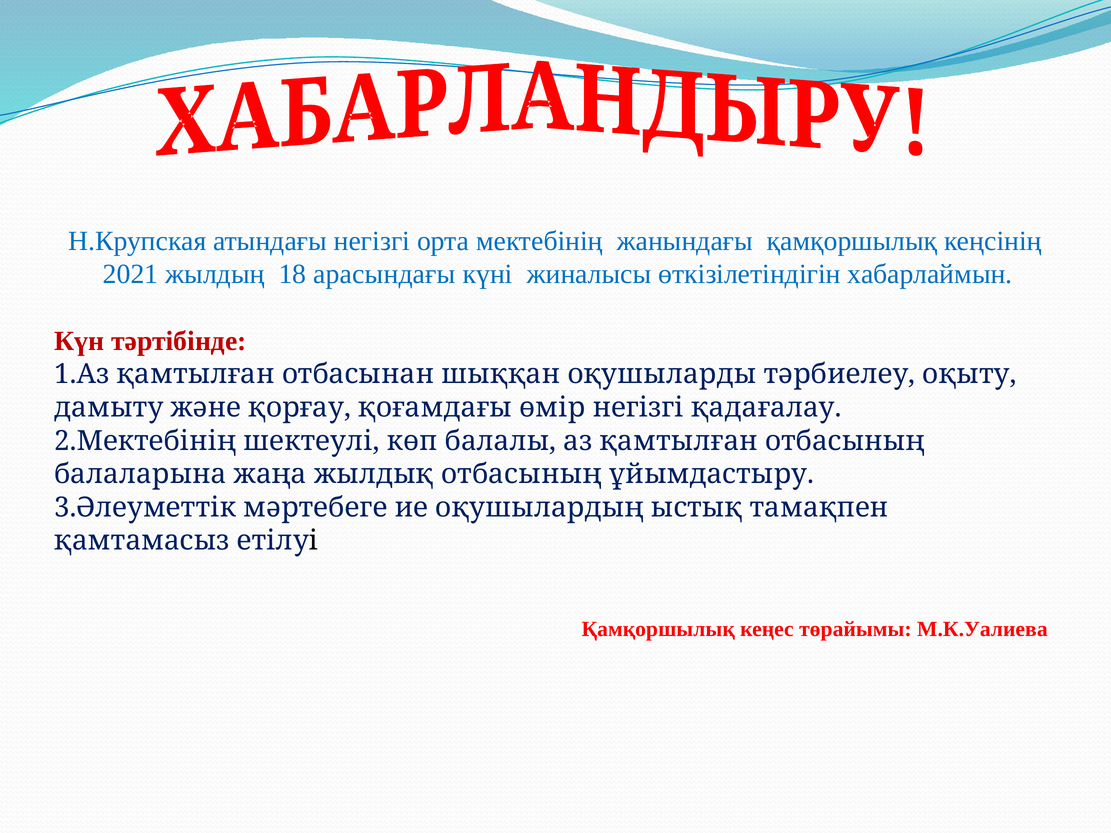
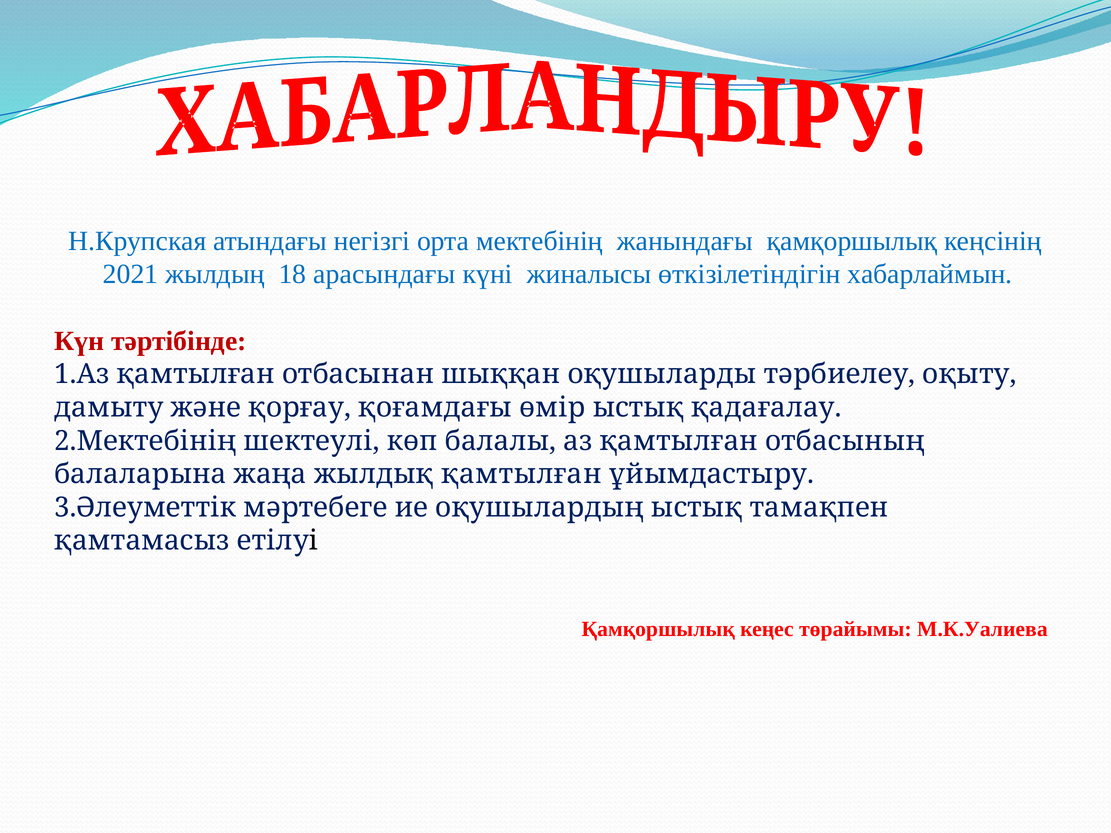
өмір негізгі: негізгі -> ыстық
жылдық отбасының: отбасының -> қамтылған
